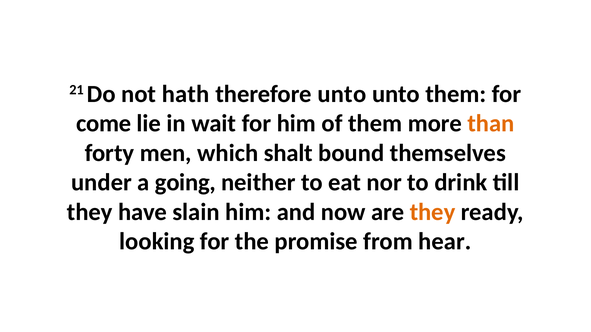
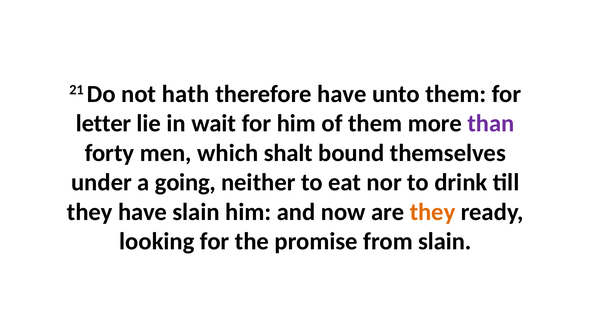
therefore unto: unto -> have
come: come -> letter
than colour: orange -> purple
from hear: hear -> slain
